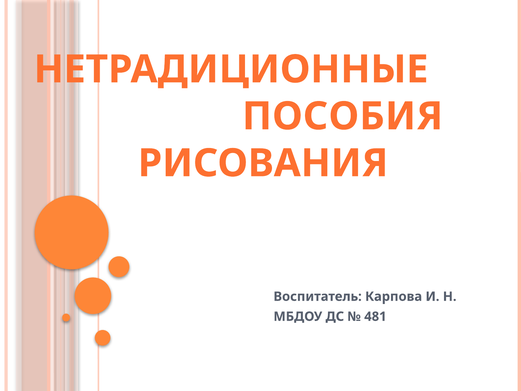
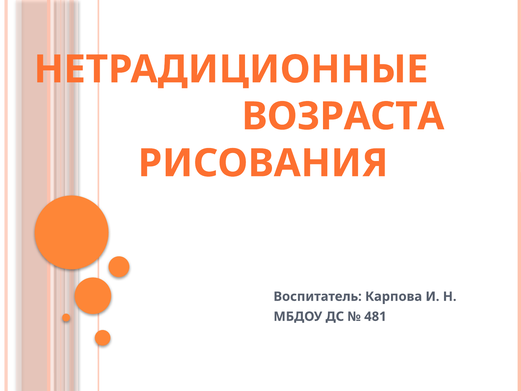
ПОСОБИЯ: ПОСОБИЯ -> ВОЗРАСТА
